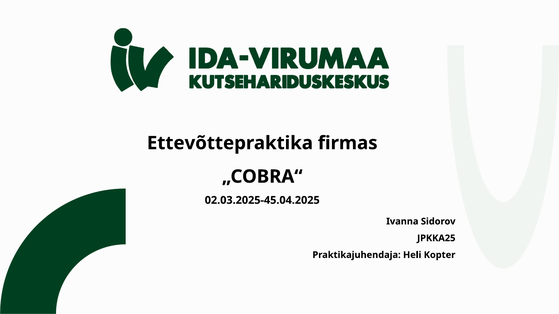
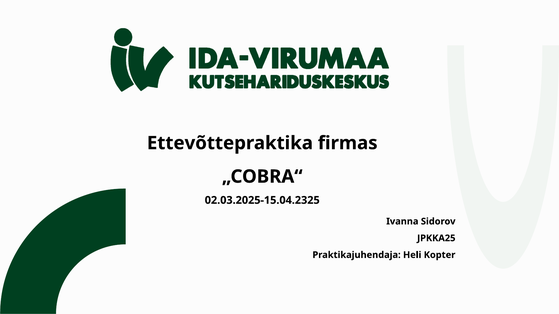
02.03.2025-45.04.2025: 02.03.2025-45.04.2025 -> 02.03.2025-15.04.2325
